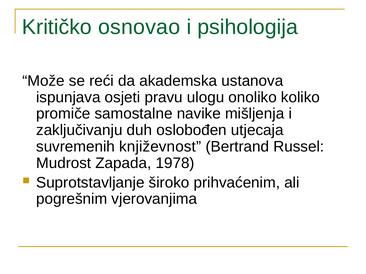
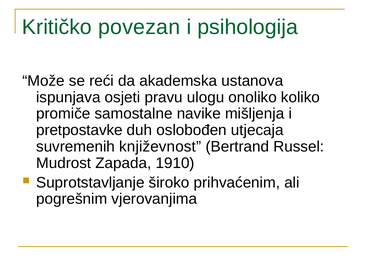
osnovao: osnovao -> povezan
zaključivanju: zaključivanju -> pretpostavke
1978: 1978 -> 1910
